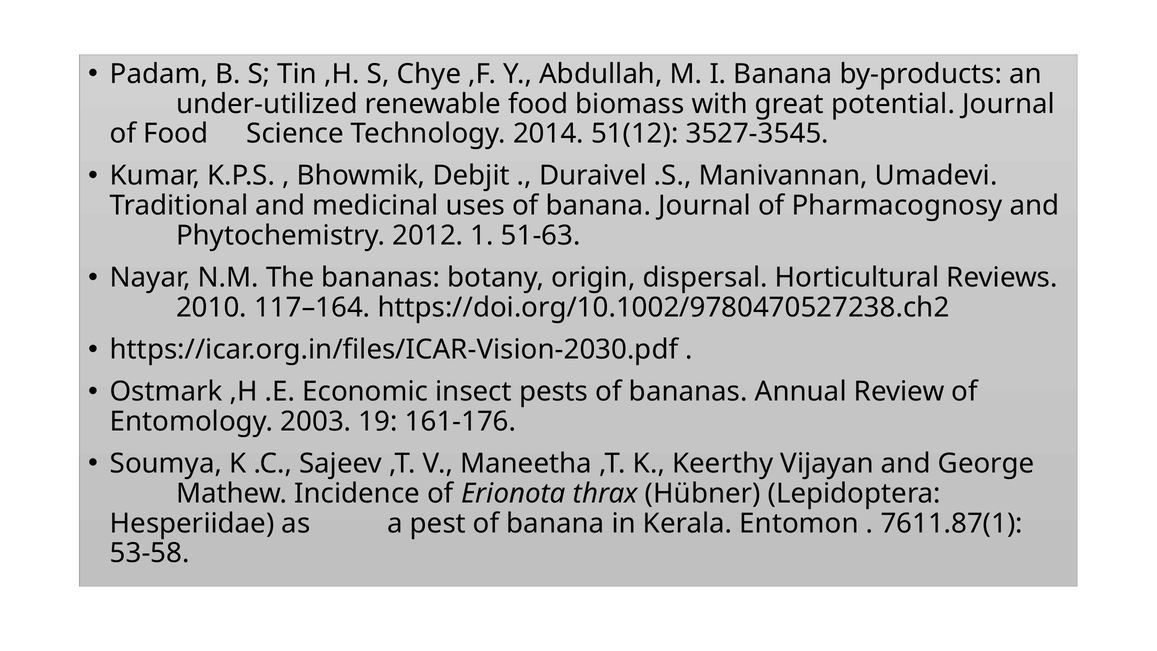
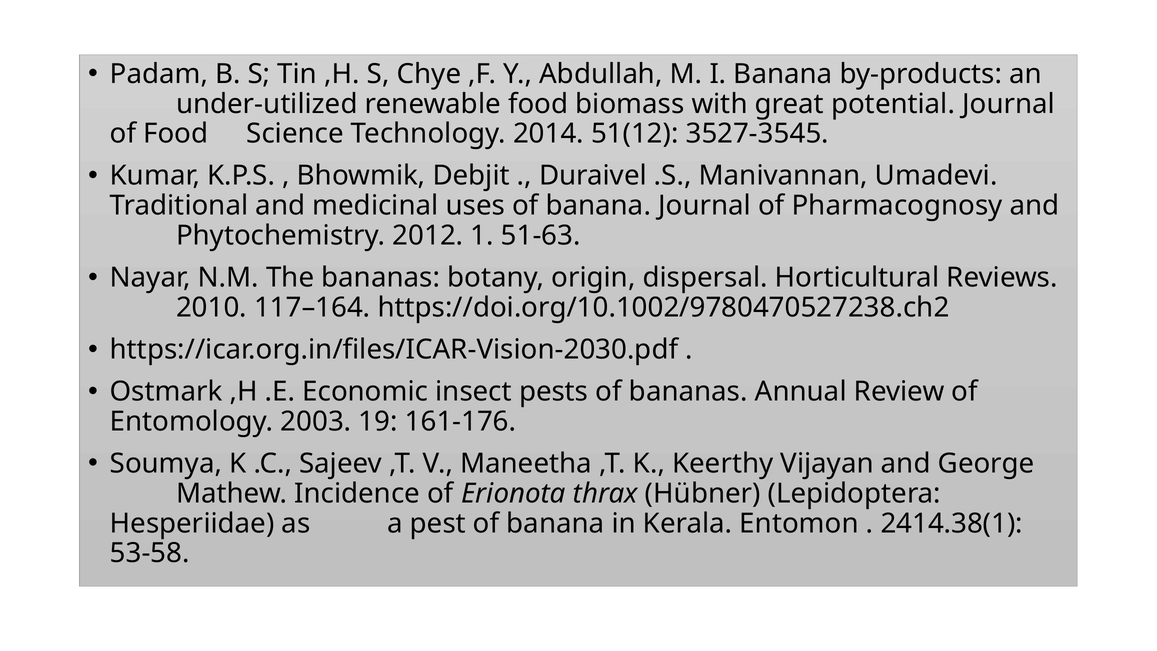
7611.87(1: 7611.87(1 -> 2414.38(1
